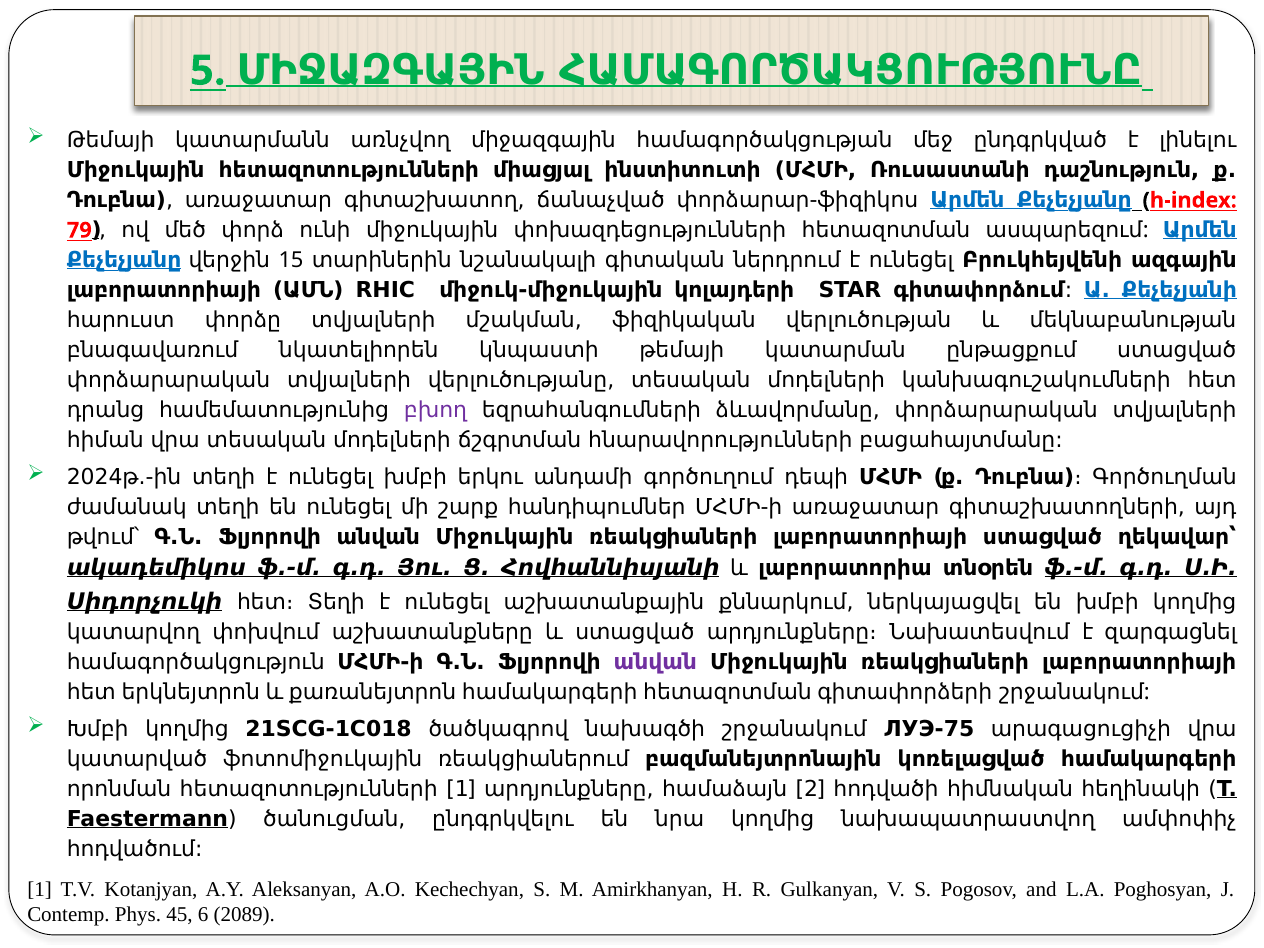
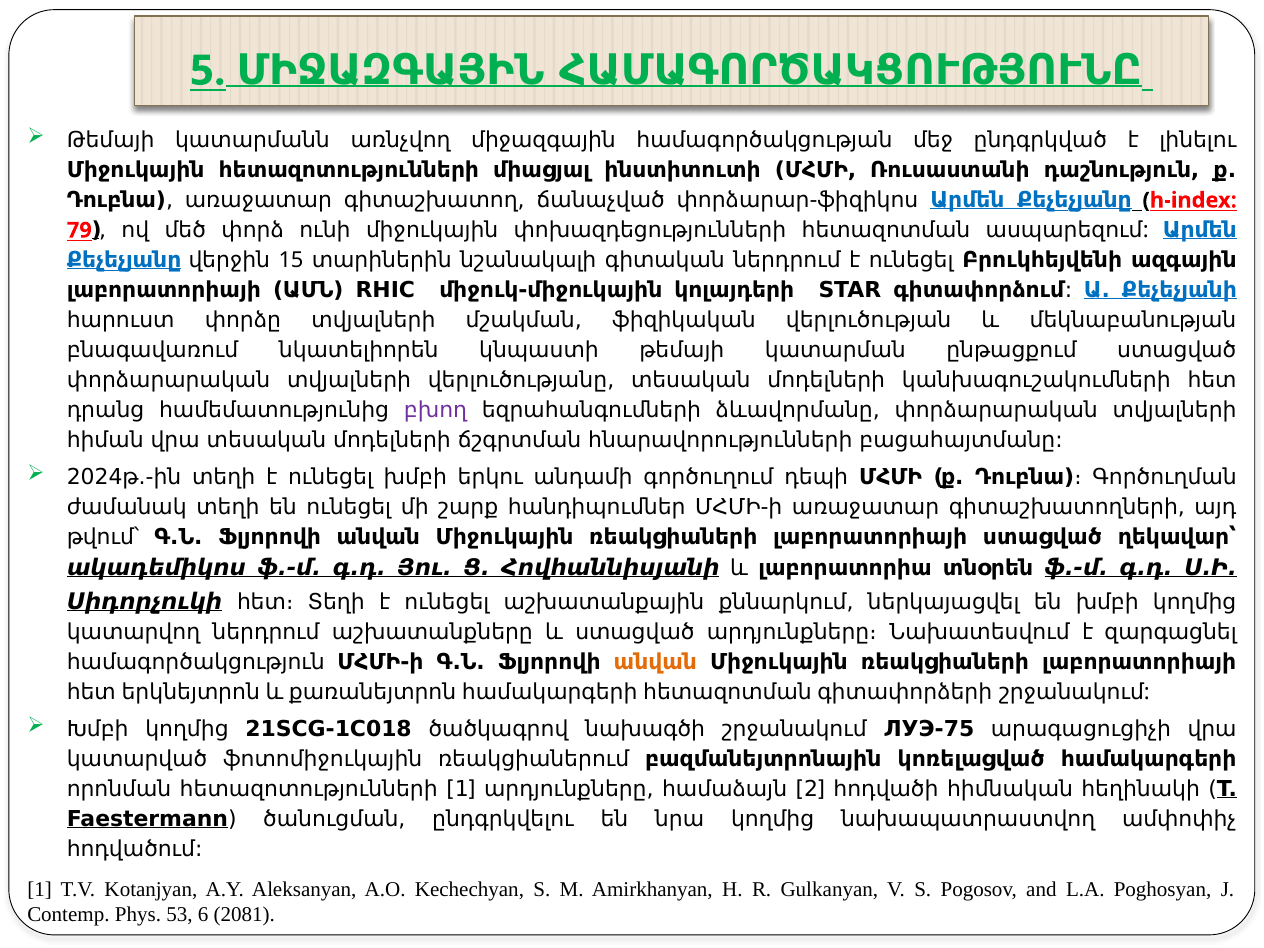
կատարվող փոխվում: փոխվում -> ներդրում
անվան at (655, 662) colour: purple -> orange
45: 45 -> 53
2089: 2089 -> 2081
